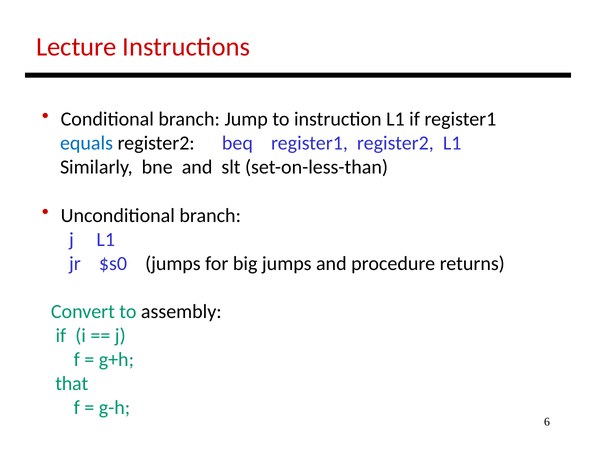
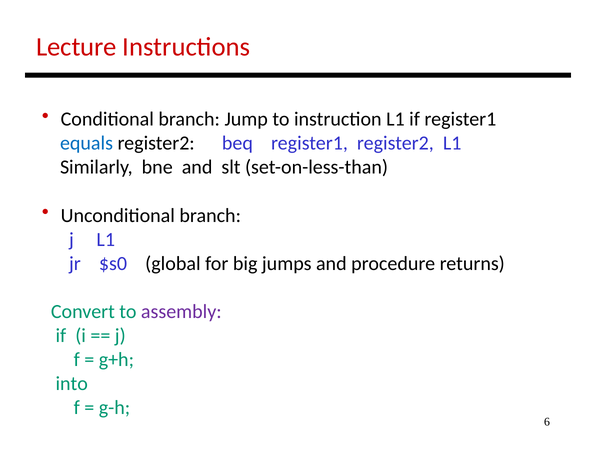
$s0 jumps: jumps -> global
assembly colour: black -> purple
that: that -> into
